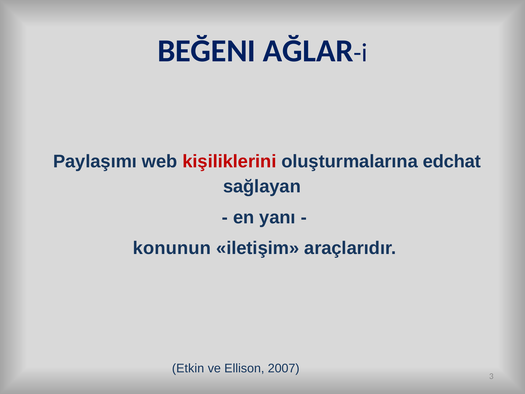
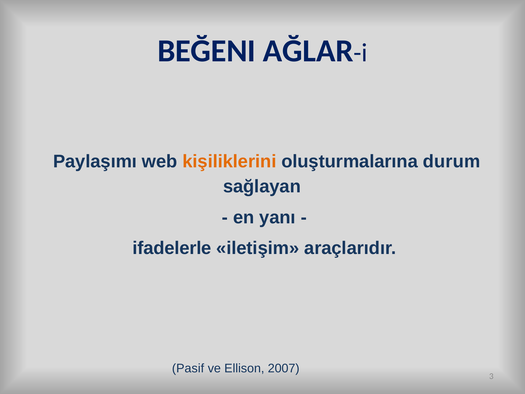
kişiliklerini colour: red -> orange
edchat: edchat -> durum
konunun: konunun -> ifadelerle
Etkin: Etkin -> Pasif
